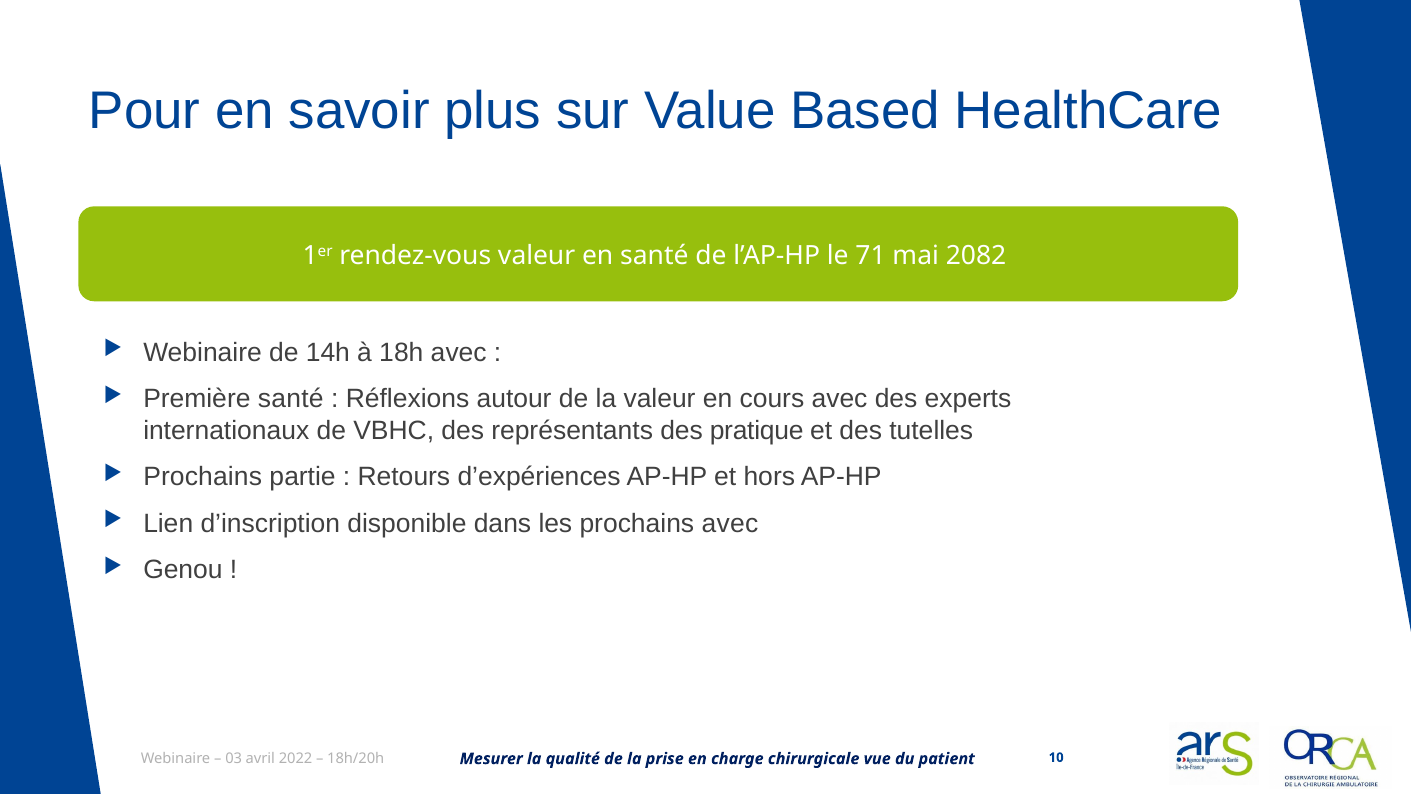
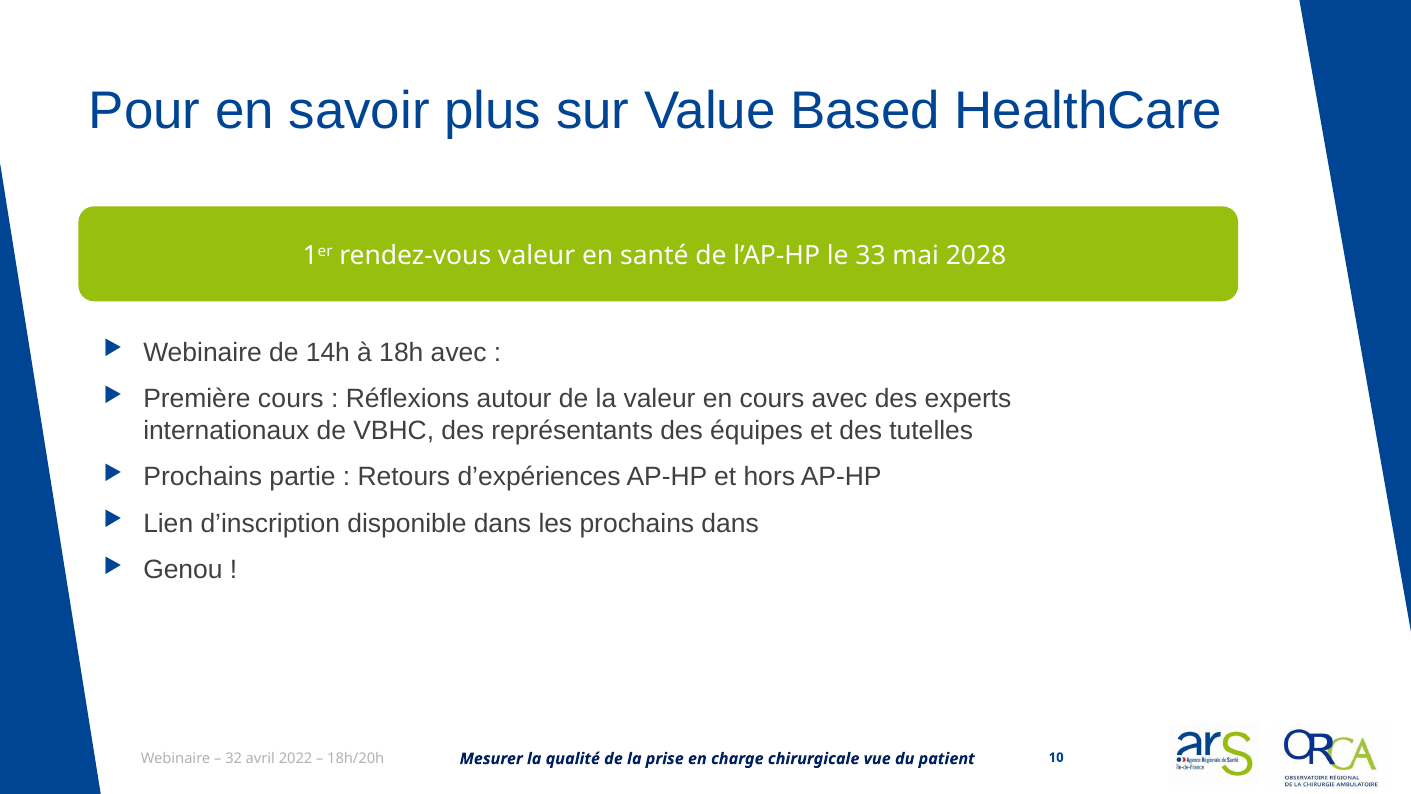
71: 71 -> 33
2082: 2082 -> 2028
Première santé: santé -> cours
pratique: pratique -> équipes
prochains avec: avec -> dans
03: 03 -> 32
